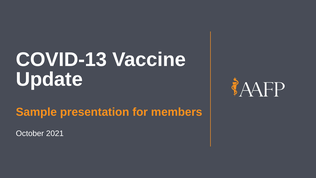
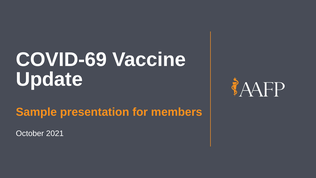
COVID-13: COVID-13 -> COVID-69
